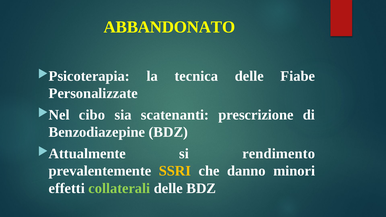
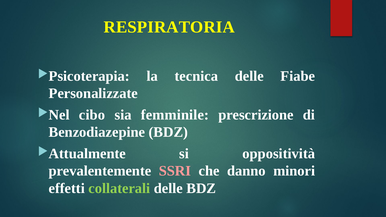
ABBANDONATO: ABBANDONATO -> RESPIRATORIA
scatenanti: scatenanti -> femminile
rendimento: rendimento -> oppositività
SSRI colour: yellow -> pink
